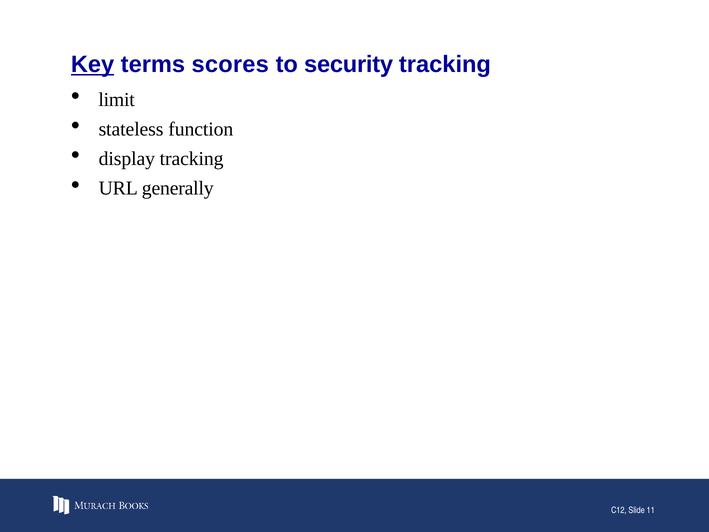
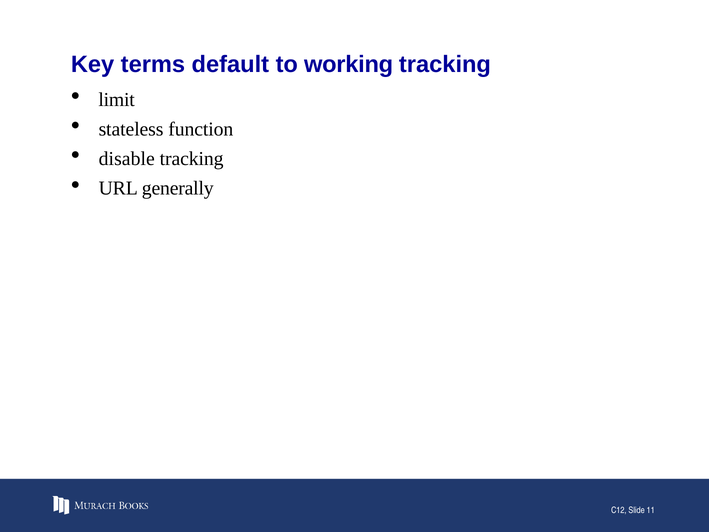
Key underline: present -> none
scores: scores -> default
security: security -> working
display: display -> disable
